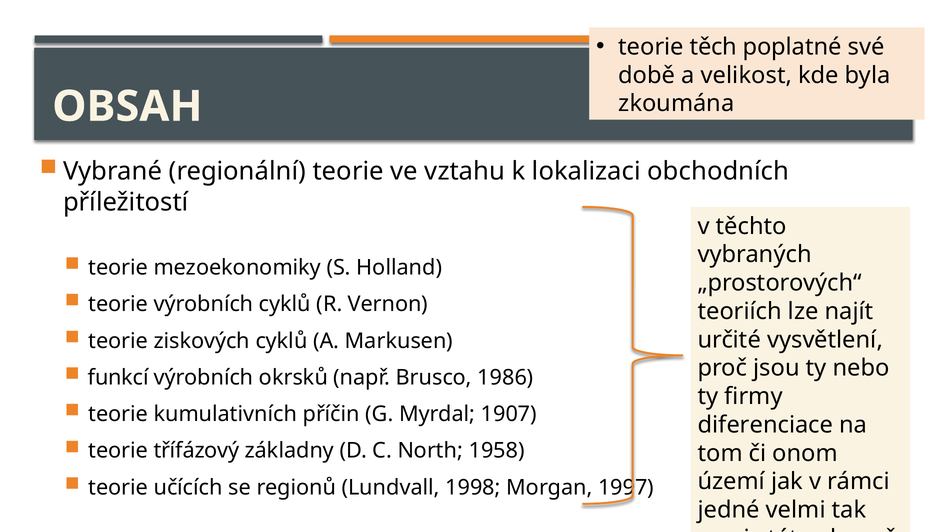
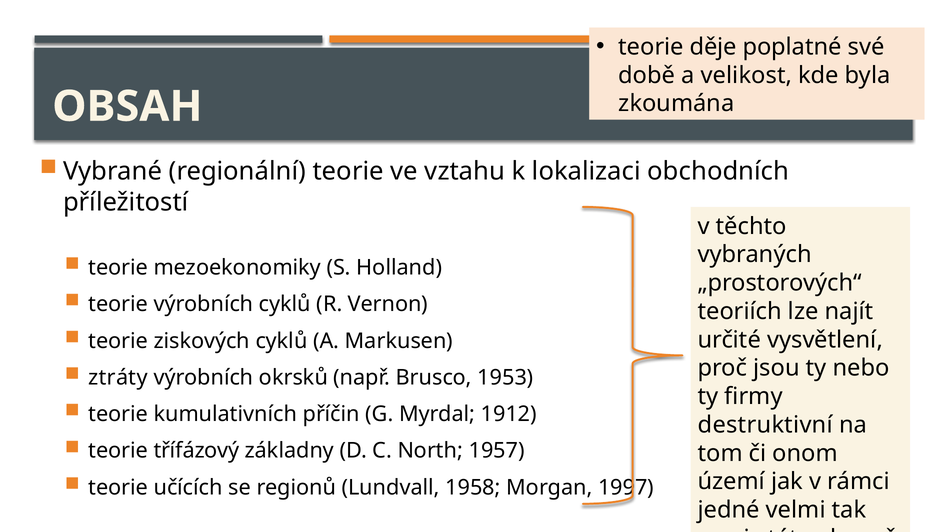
těch: těch -> děje
funkcí: funkcí -> ztráty
1986: 1986 -> 1953
1907: 1907 -> 1912
diferenciace: diferenciace -> destruktivní
1958: 1958 -> 1957
1998: 1998 -> 1958
